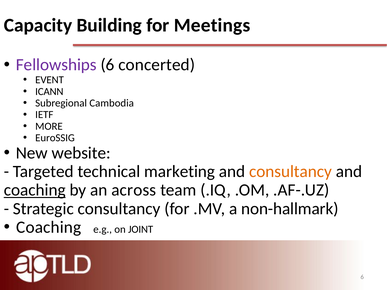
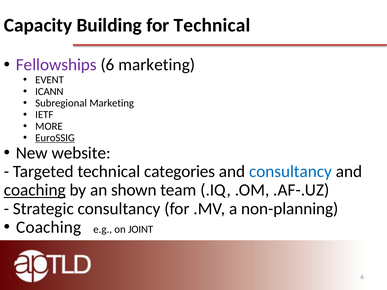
for Meetings: Meetings -> Technical
6 concerted: concerted -> marketing
Subregional Cambodia: Cambodia -> Marketing
EuroSSIG underline: none -> present
marketing: marketing -> categories
consultancy at (291, 172) colour: orange -> blue
across: across -> shown
non-hallmark: non-hallmark -> non-planning
